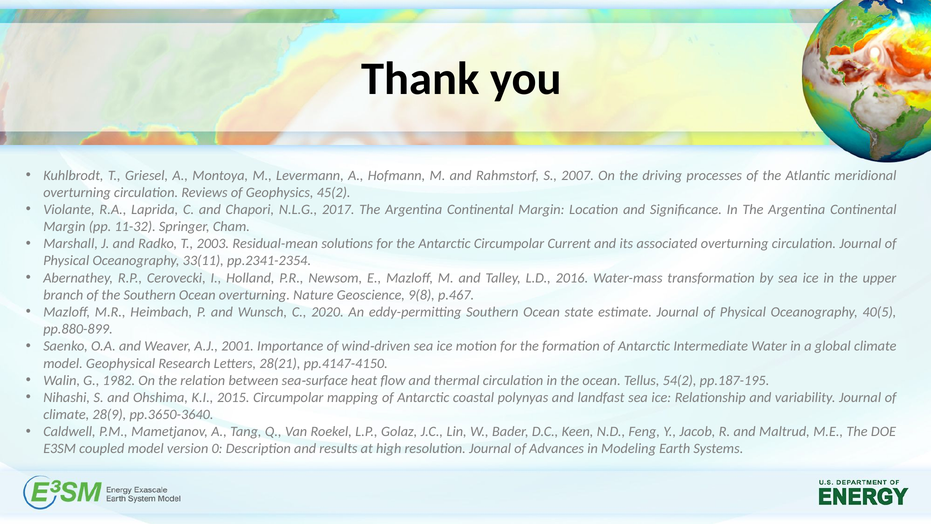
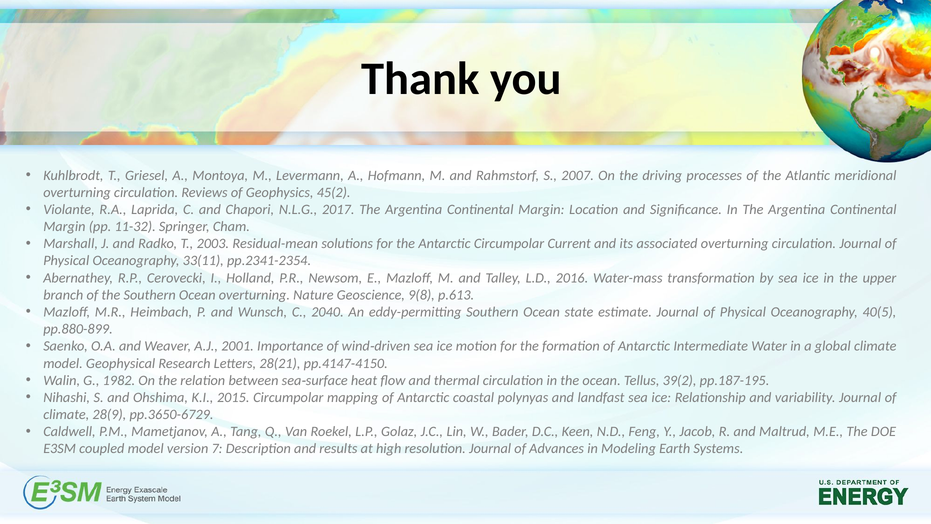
p.467: p.467 -> p.613
2020: 2020 -> 2040
54(2: 54(2 -> 39(2
pp.3650-3640: pp.3650-3640 -> pp.3650-6729
0: 0 -> 7
